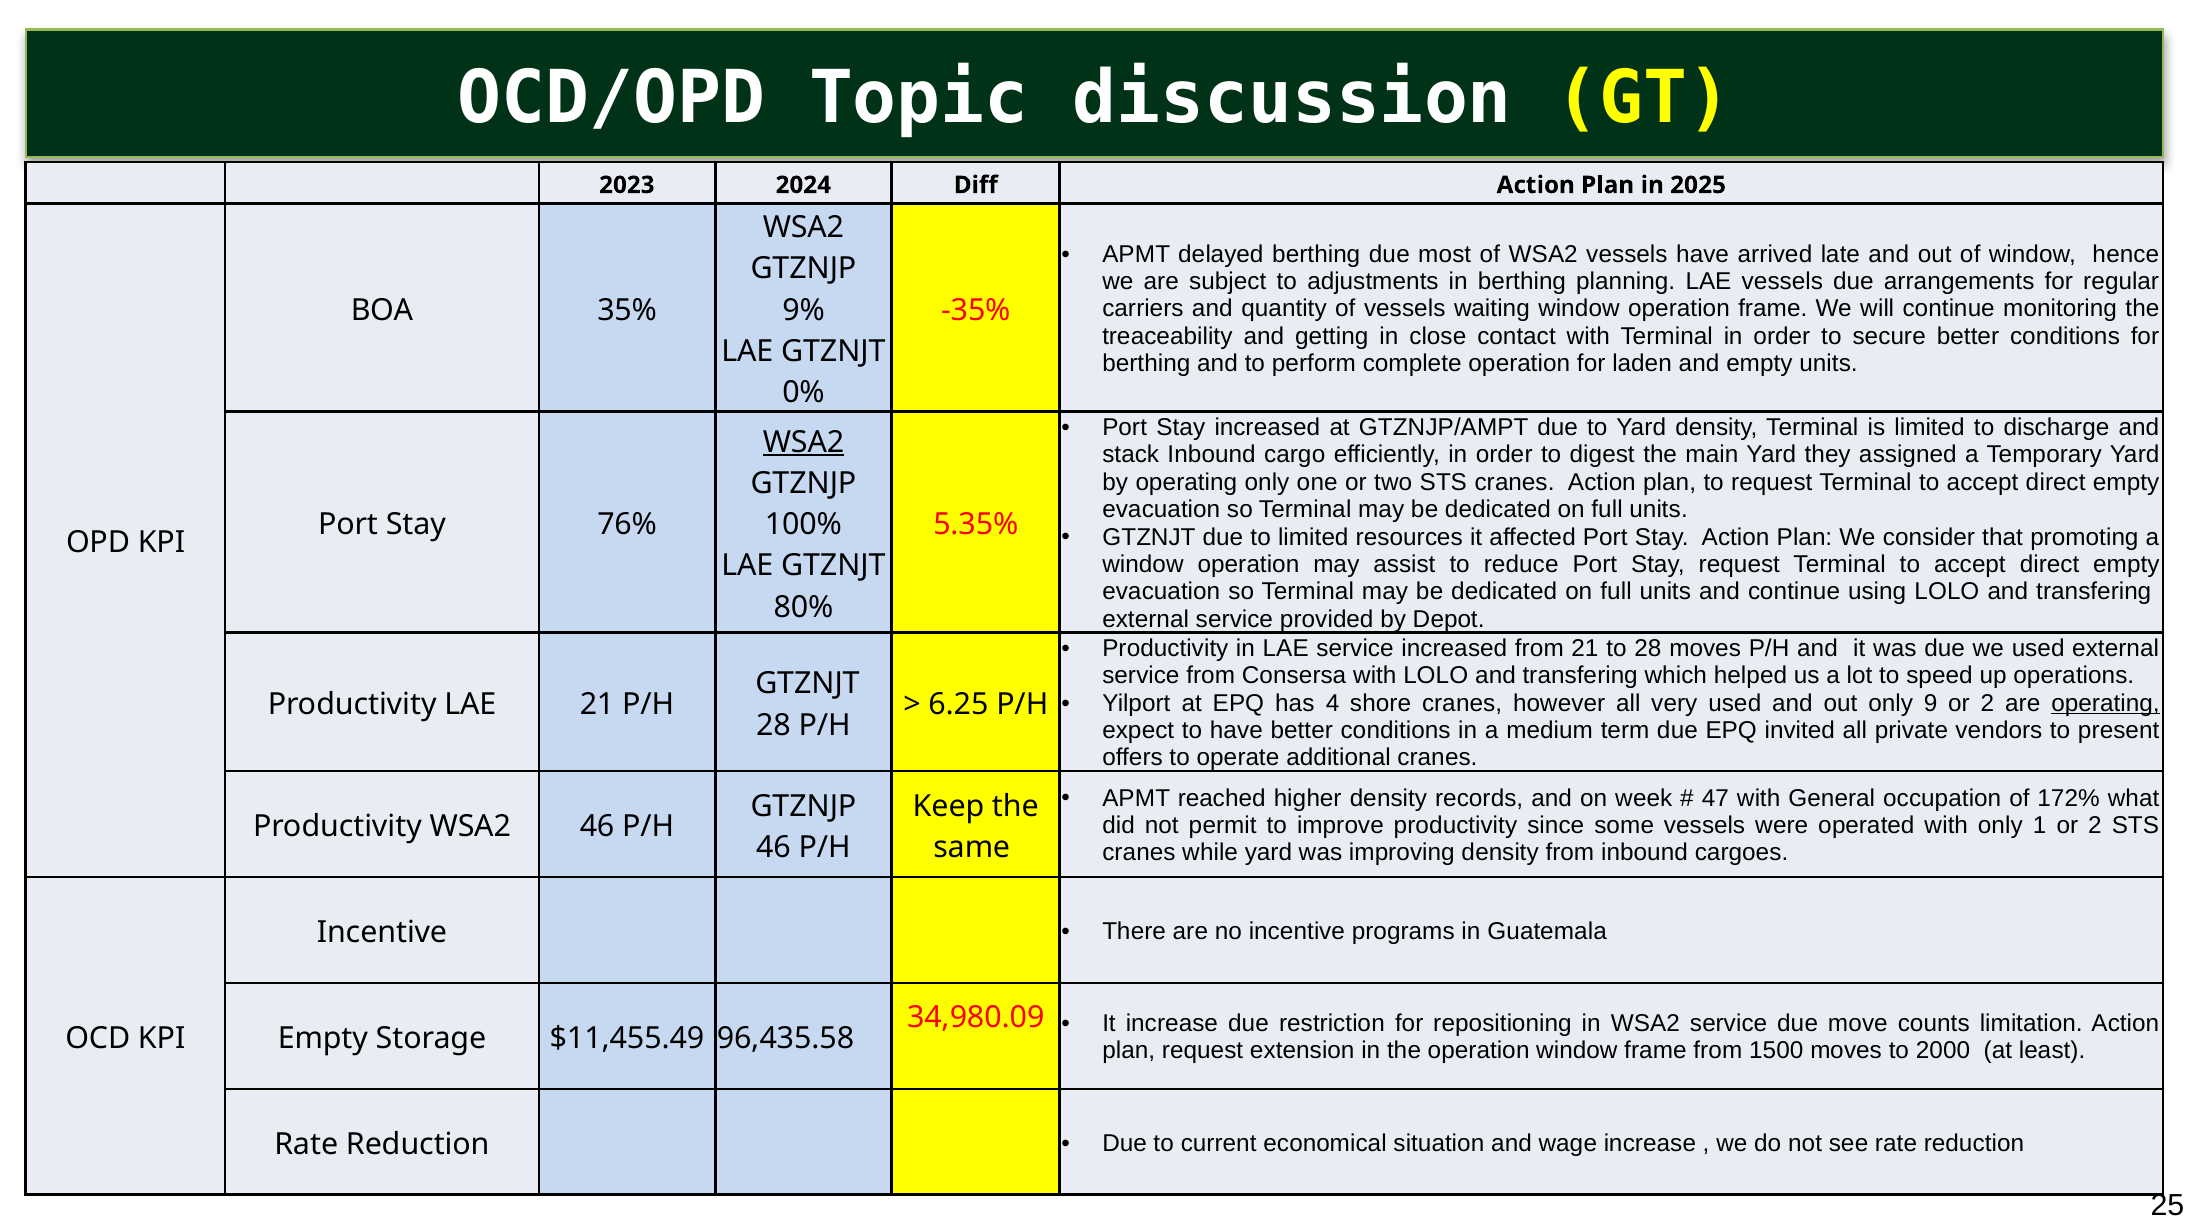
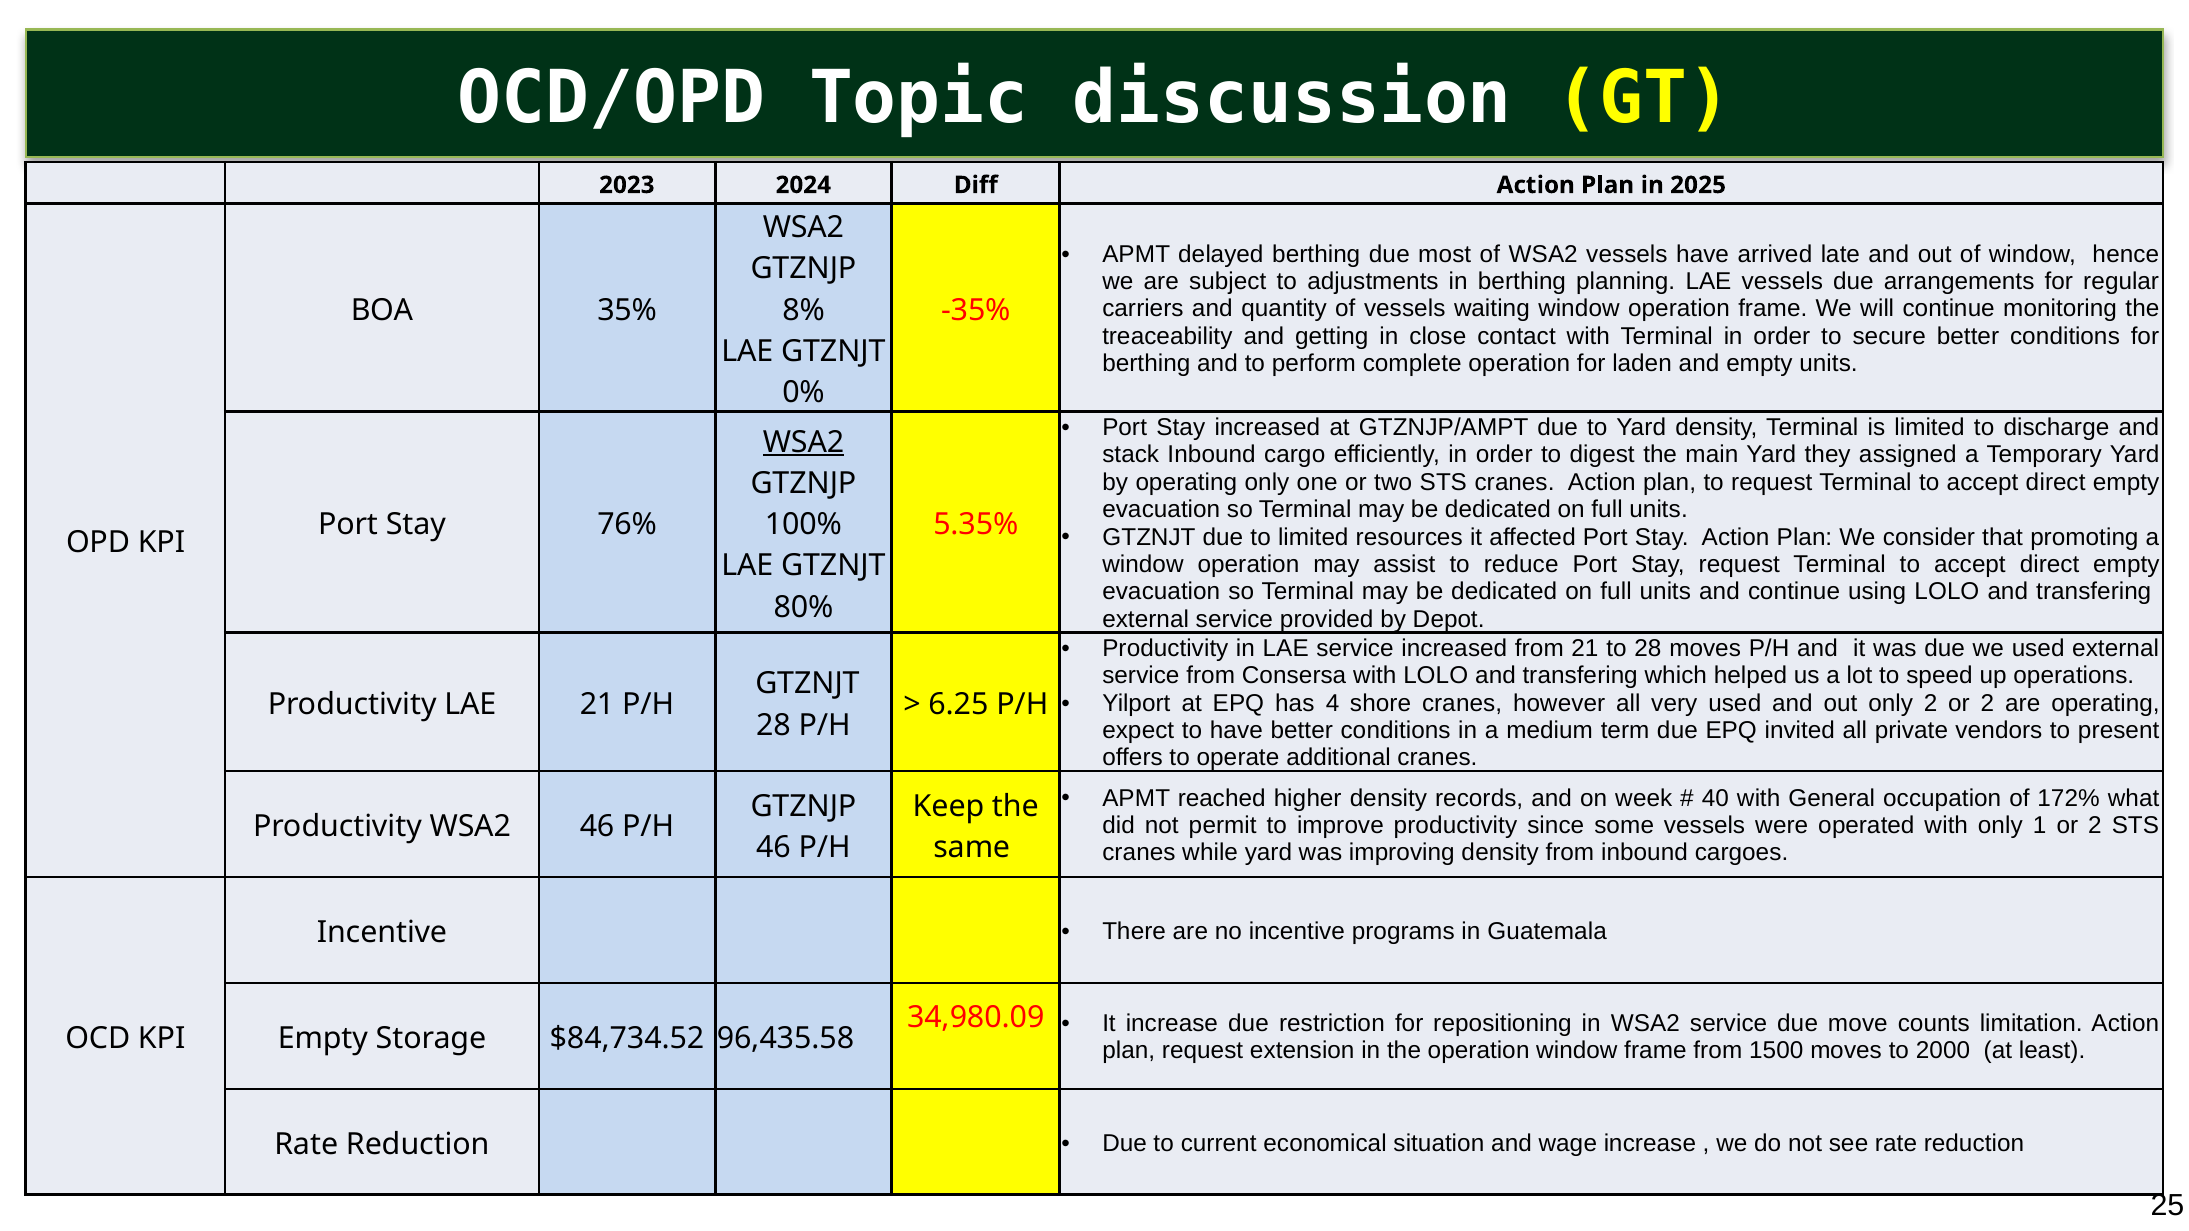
9%: 9% -> 8%
only 9: 9 -> 2
operating at (2106, 703) underline: present -> none
47: 47 -> 40
$11,455.49: $11,455.49 -> $84,734.52
